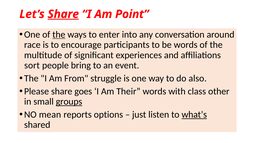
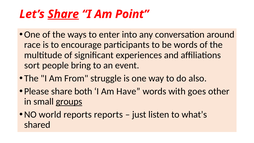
the at (59, 34) underline: present -> none
goes: goes -> both
Their: Their -> Have
class: class -> goes
mean: mean -> world
reports options: options -> reports
what’s underline: present -> none
